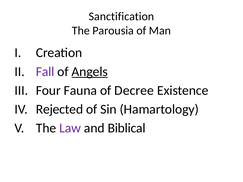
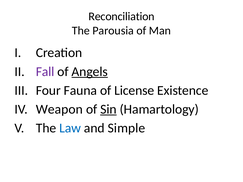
Sanctification: Sanctification -> Reconciliation
Decree: Decree -> License
Rejected: Rejected -> Weapon
Sin underline: none -> present
Law colour: purple -> blue
Biblical: Biblical -> Simple
